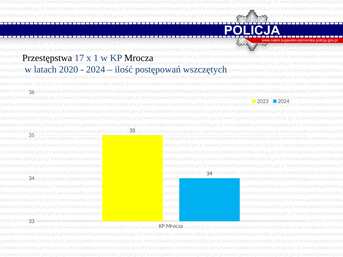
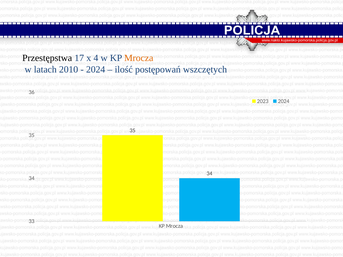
1: 1 -> 4
Mrocza at (139, 58) colour: black -> orange
2020: 2020 -> 2010
